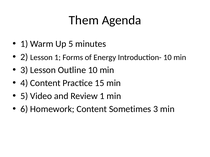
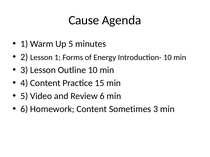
Them: Them -> Cause
Review 1: 1 -> 6
